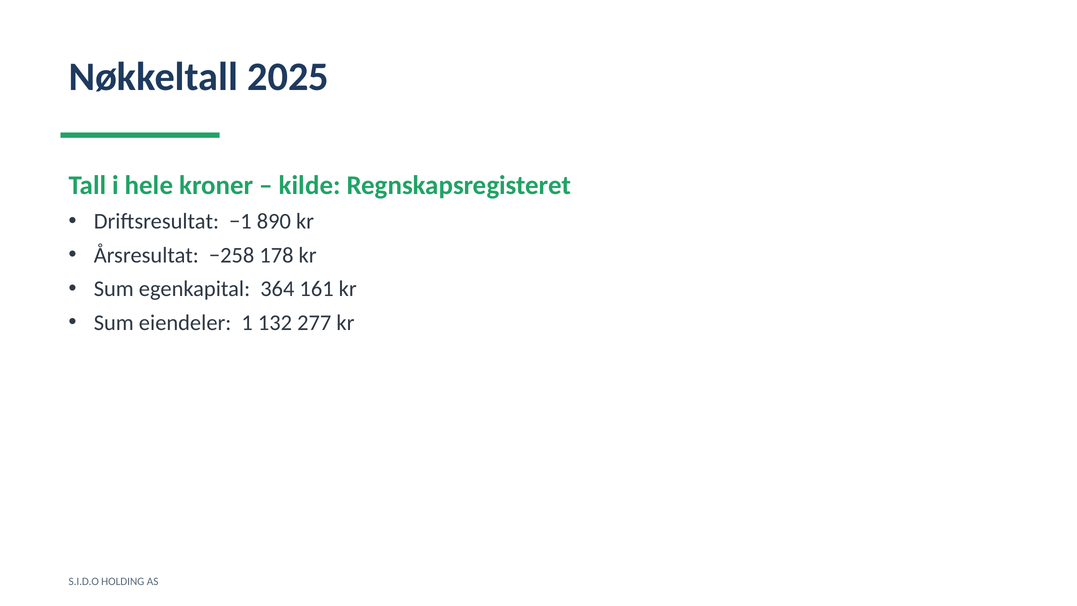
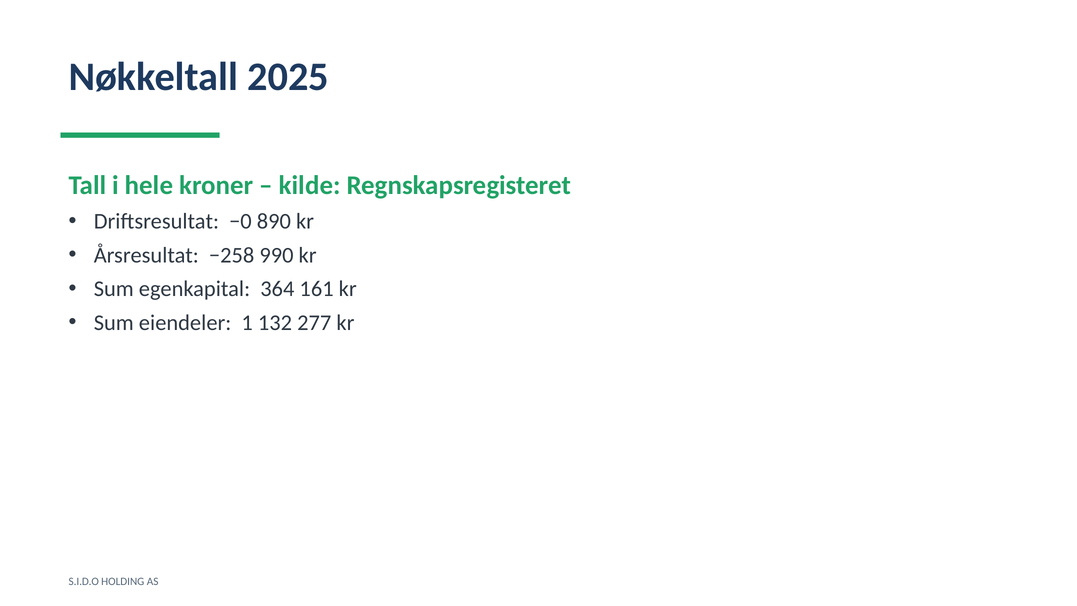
−1: −1 -> −0
178: 178 -> 990
